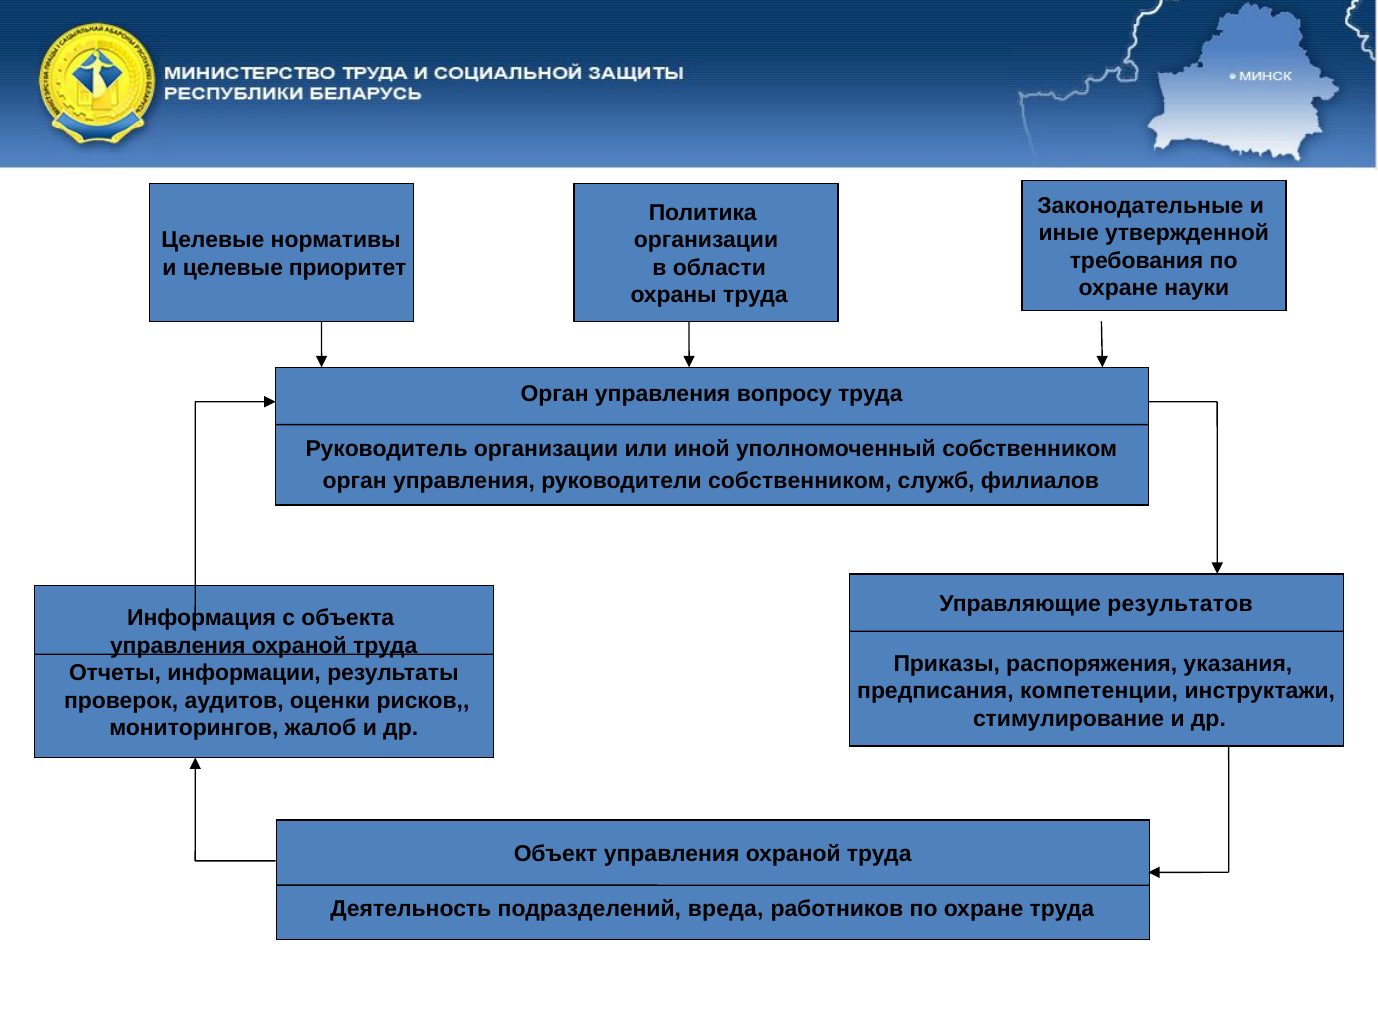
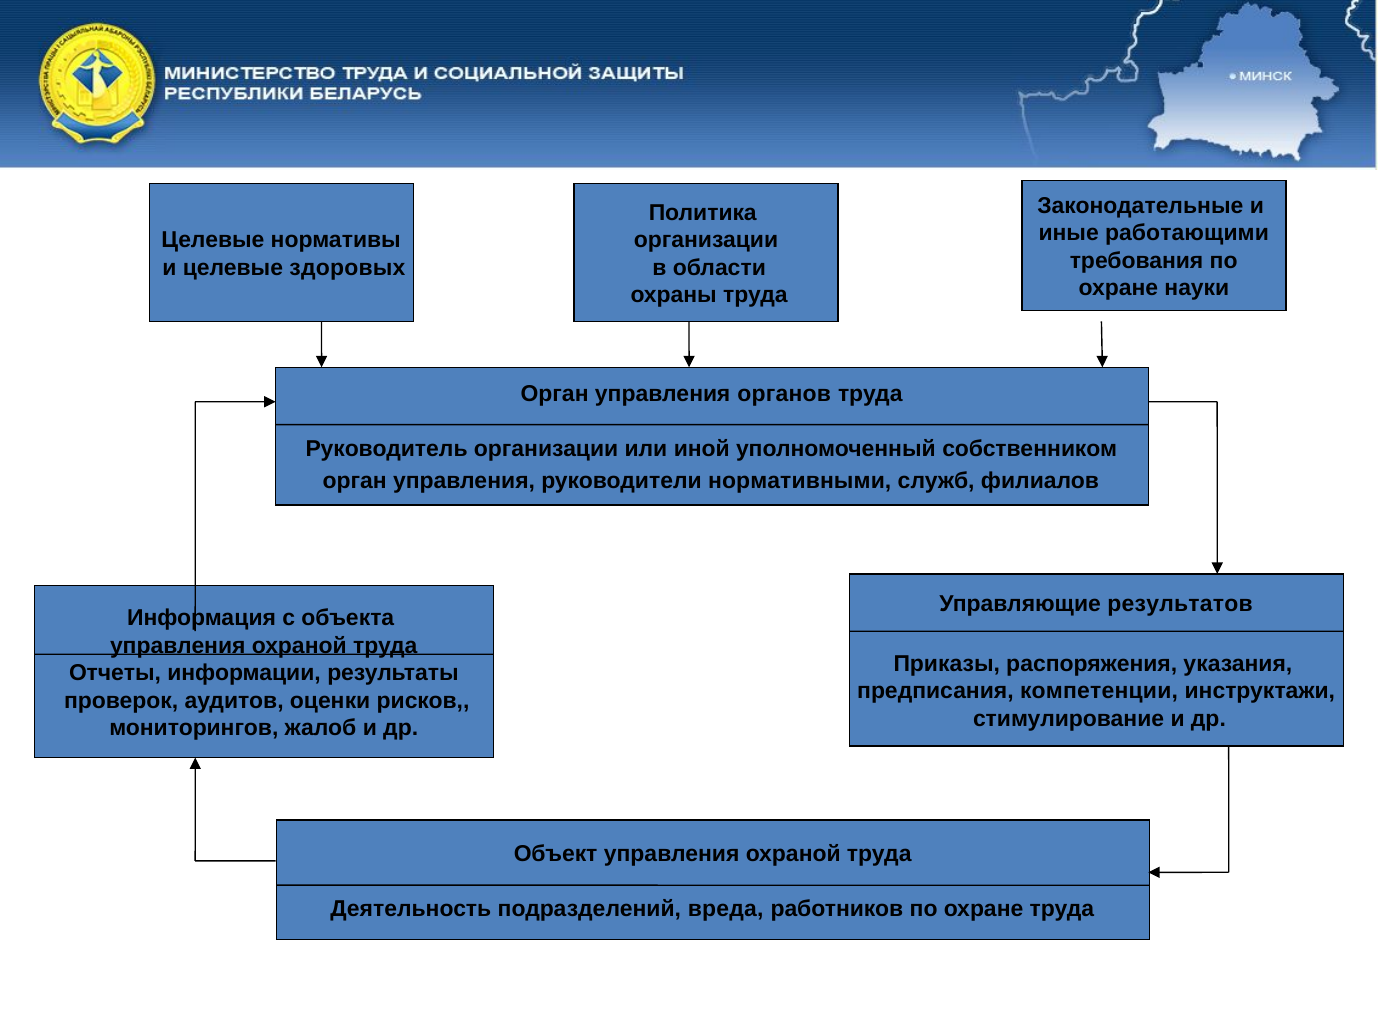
утвержденной: утвержденной -> работающими
приоритет: приоритет -> здоровых
вопросу: вопросу -> органов
руководители собственником: собственником -> нормативными
